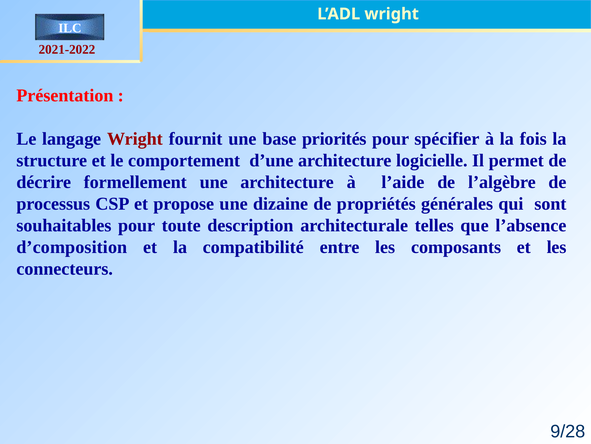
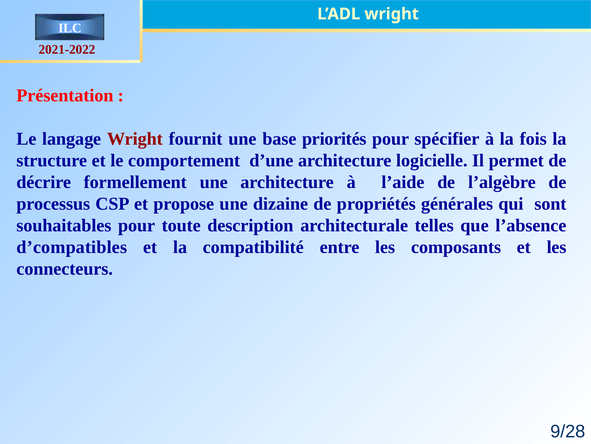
d’composition: d’composition -> d’compatibles
